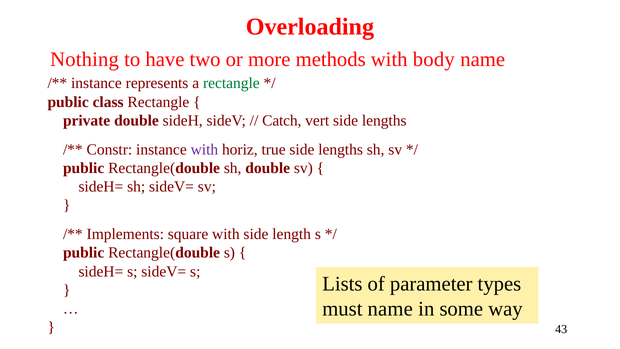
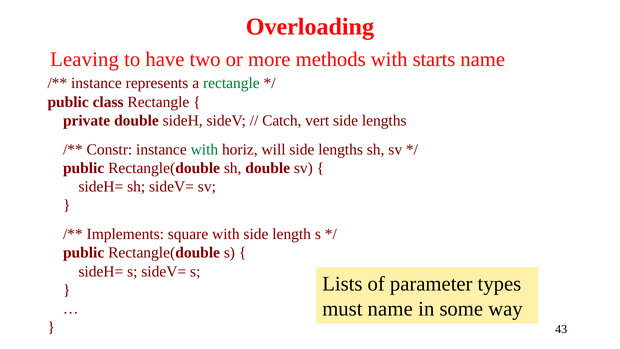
Nothing: Nothing -> Leaving
body: body -> starts
with at (204, 149) colour: purple -> green
true: true -> will
